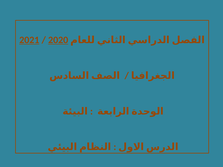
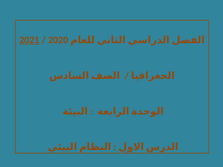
2020 underline: present -> none
